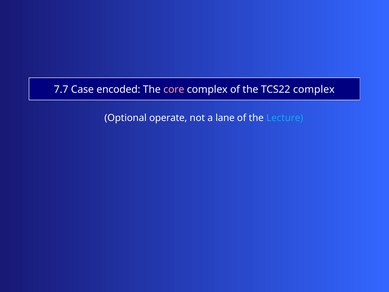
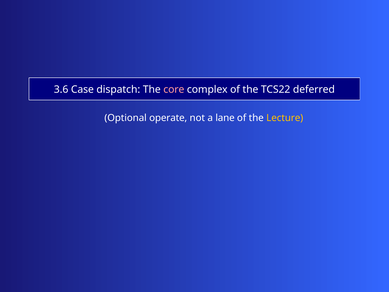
7.7: 7.7 -> 3.6
encoded: encoded -> dispatch
TCS22 complex: complex -> deferred
Lecture colour: light blue -> yellow
